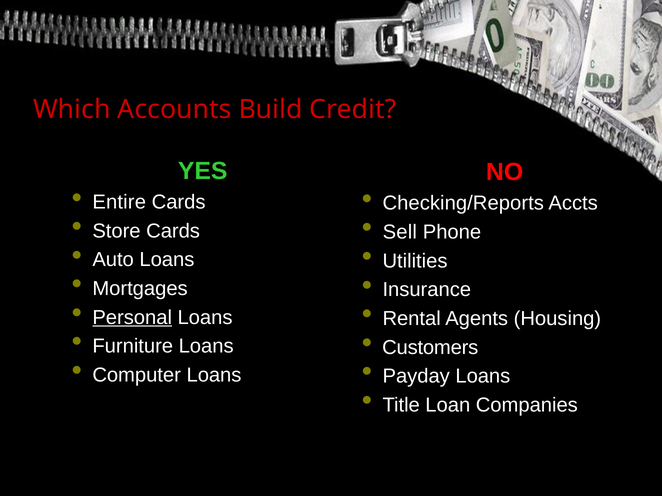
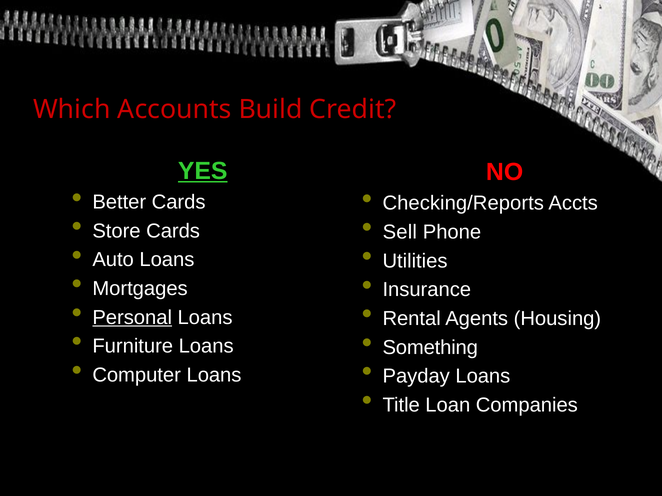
YES underline: none -> present
Entire: Entire -> Better
Customers: Customers -> Something
